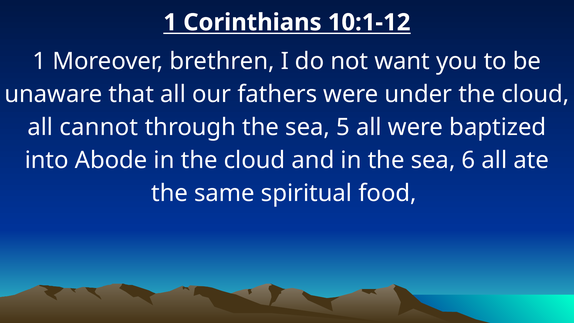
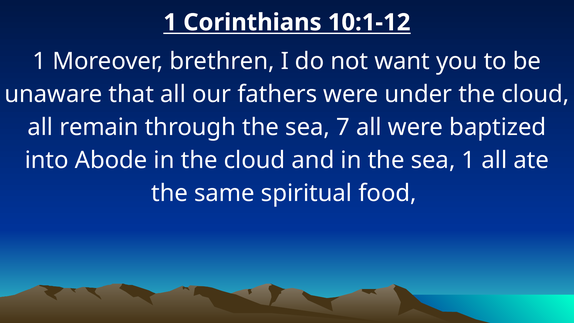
cannot: cannot -> remain
5: 5 -> 7
sea 6: 6 -> 1
